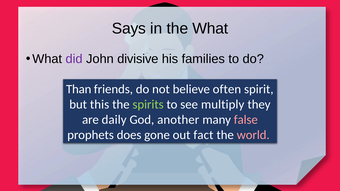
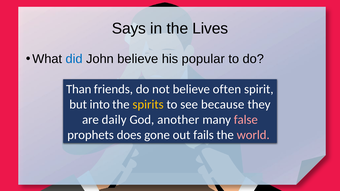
the What: What -> Lives
did colour: purple -> blue
John divisive: divisive -> believe
families: families -> popular
this: this -> into
spirits colour: light green -> yellow
multiply: multiply -> because
fact: fact -> fails
